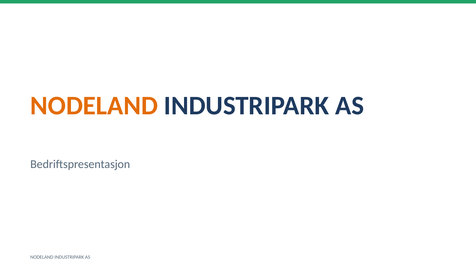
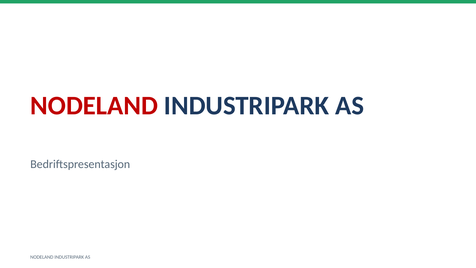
NODELAND at (94, 106) colour: orange -> red
